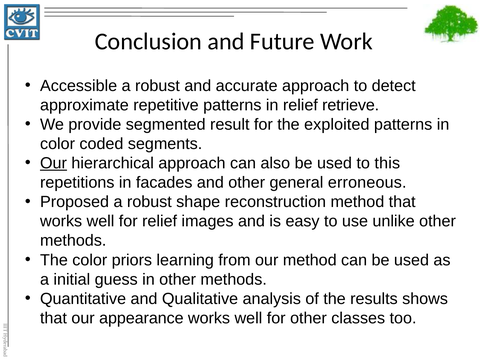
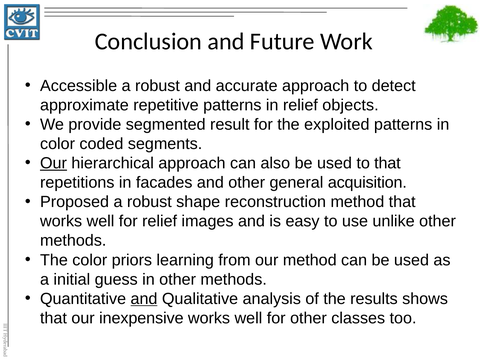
retrieve: retrieve -> objects
to this: this -> that
erroneous: erroneous -> acquisition
and at (144, 299) underline: none -> present
appearance: appearance -> inexpensive
